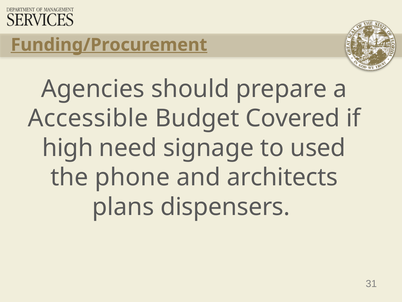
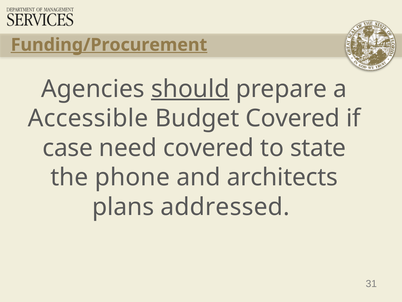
should underline: none -> present
high: high -> case
need signage: signage -> covered
used: used -> state
dispensers: dispensers -> addressed
